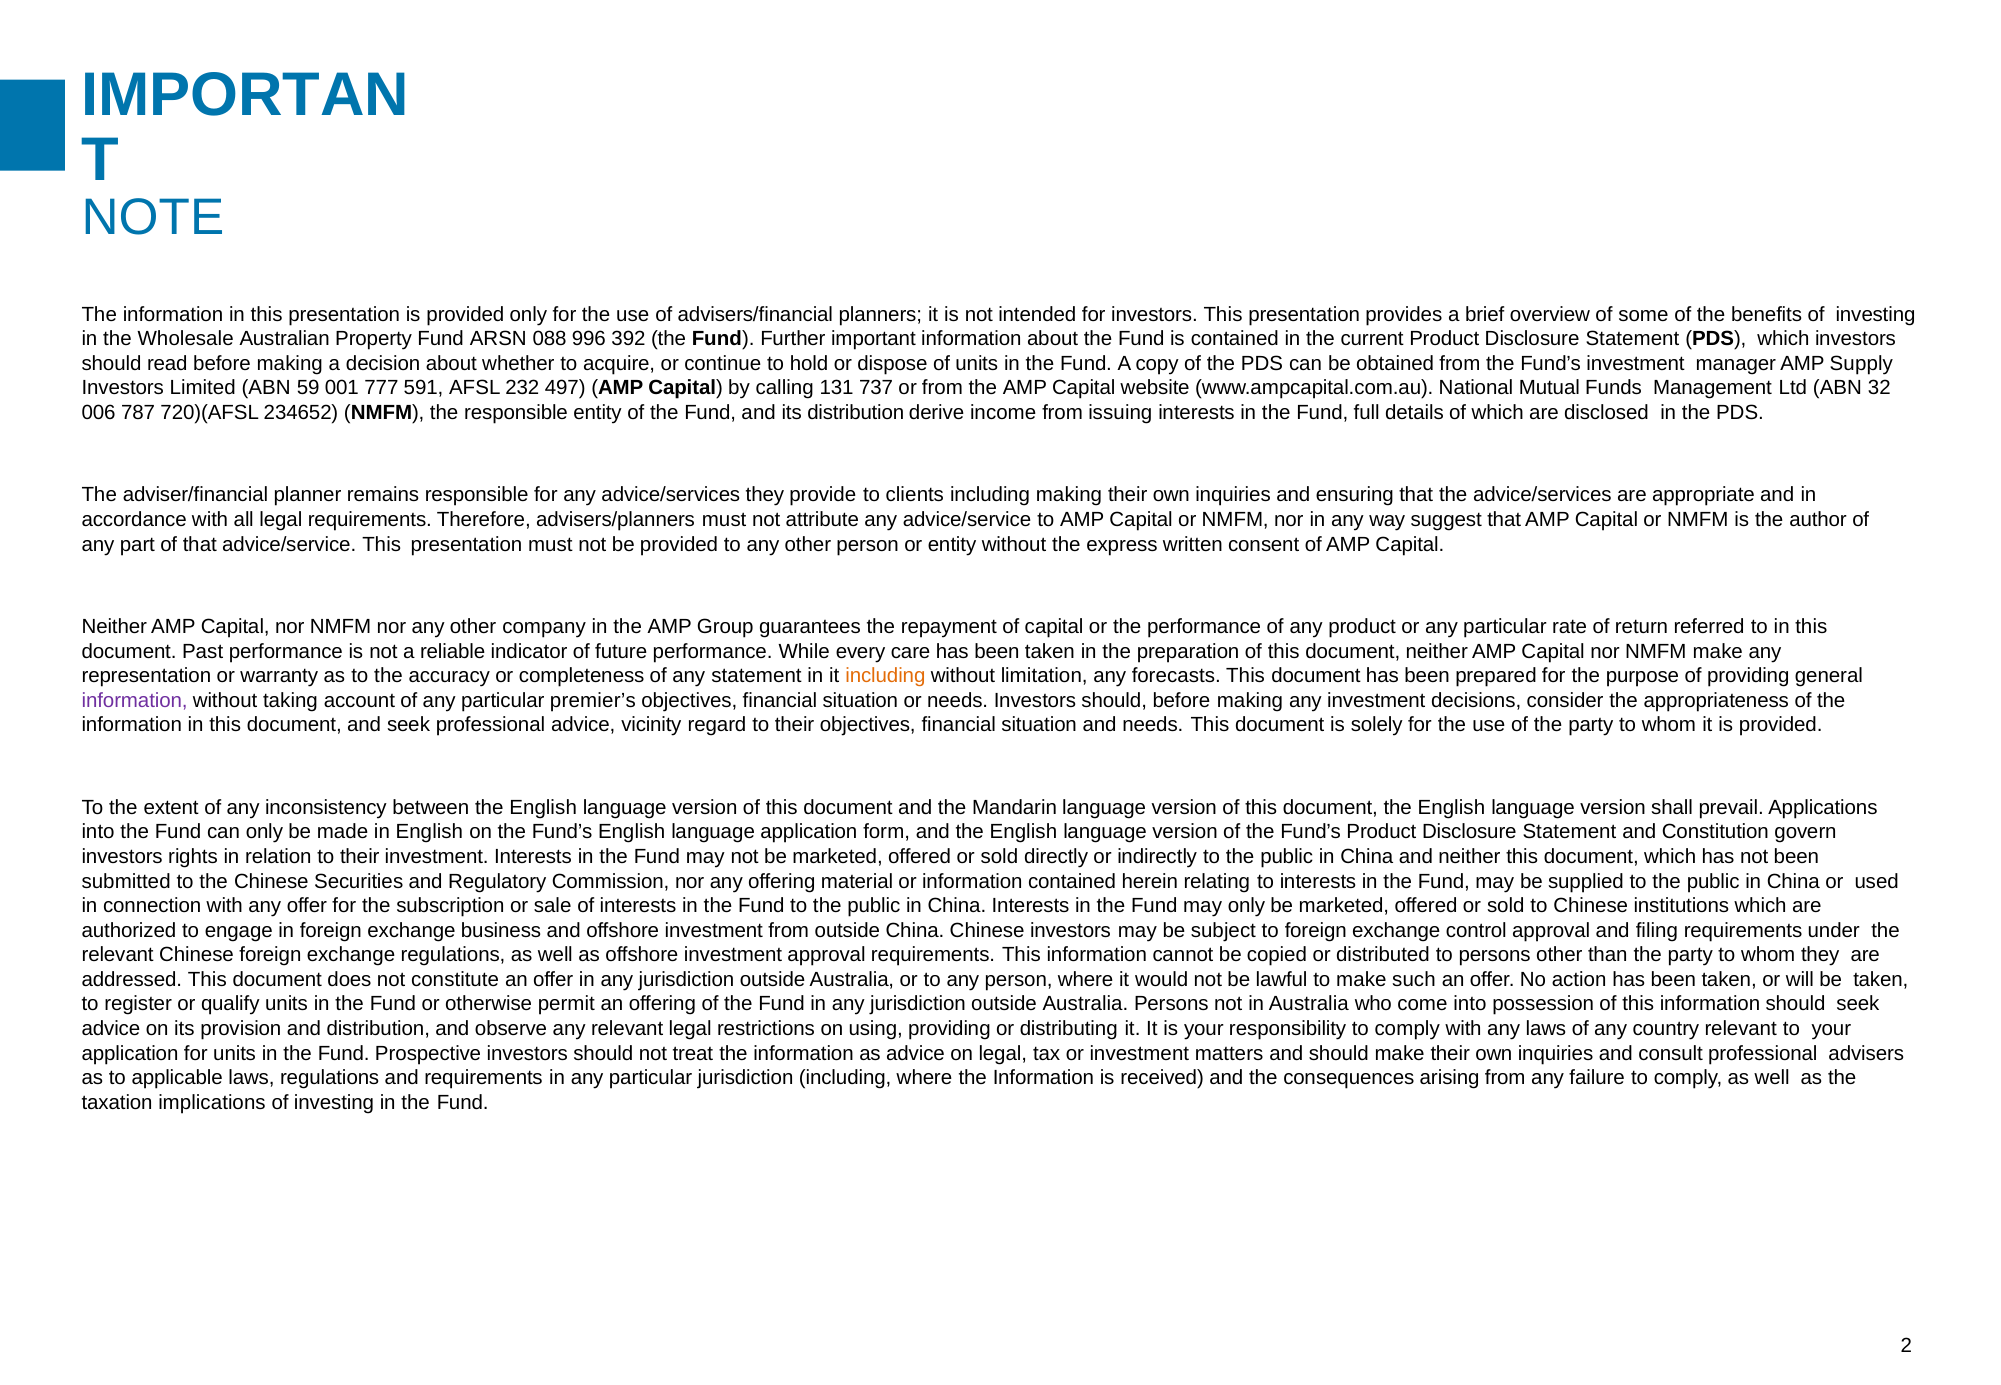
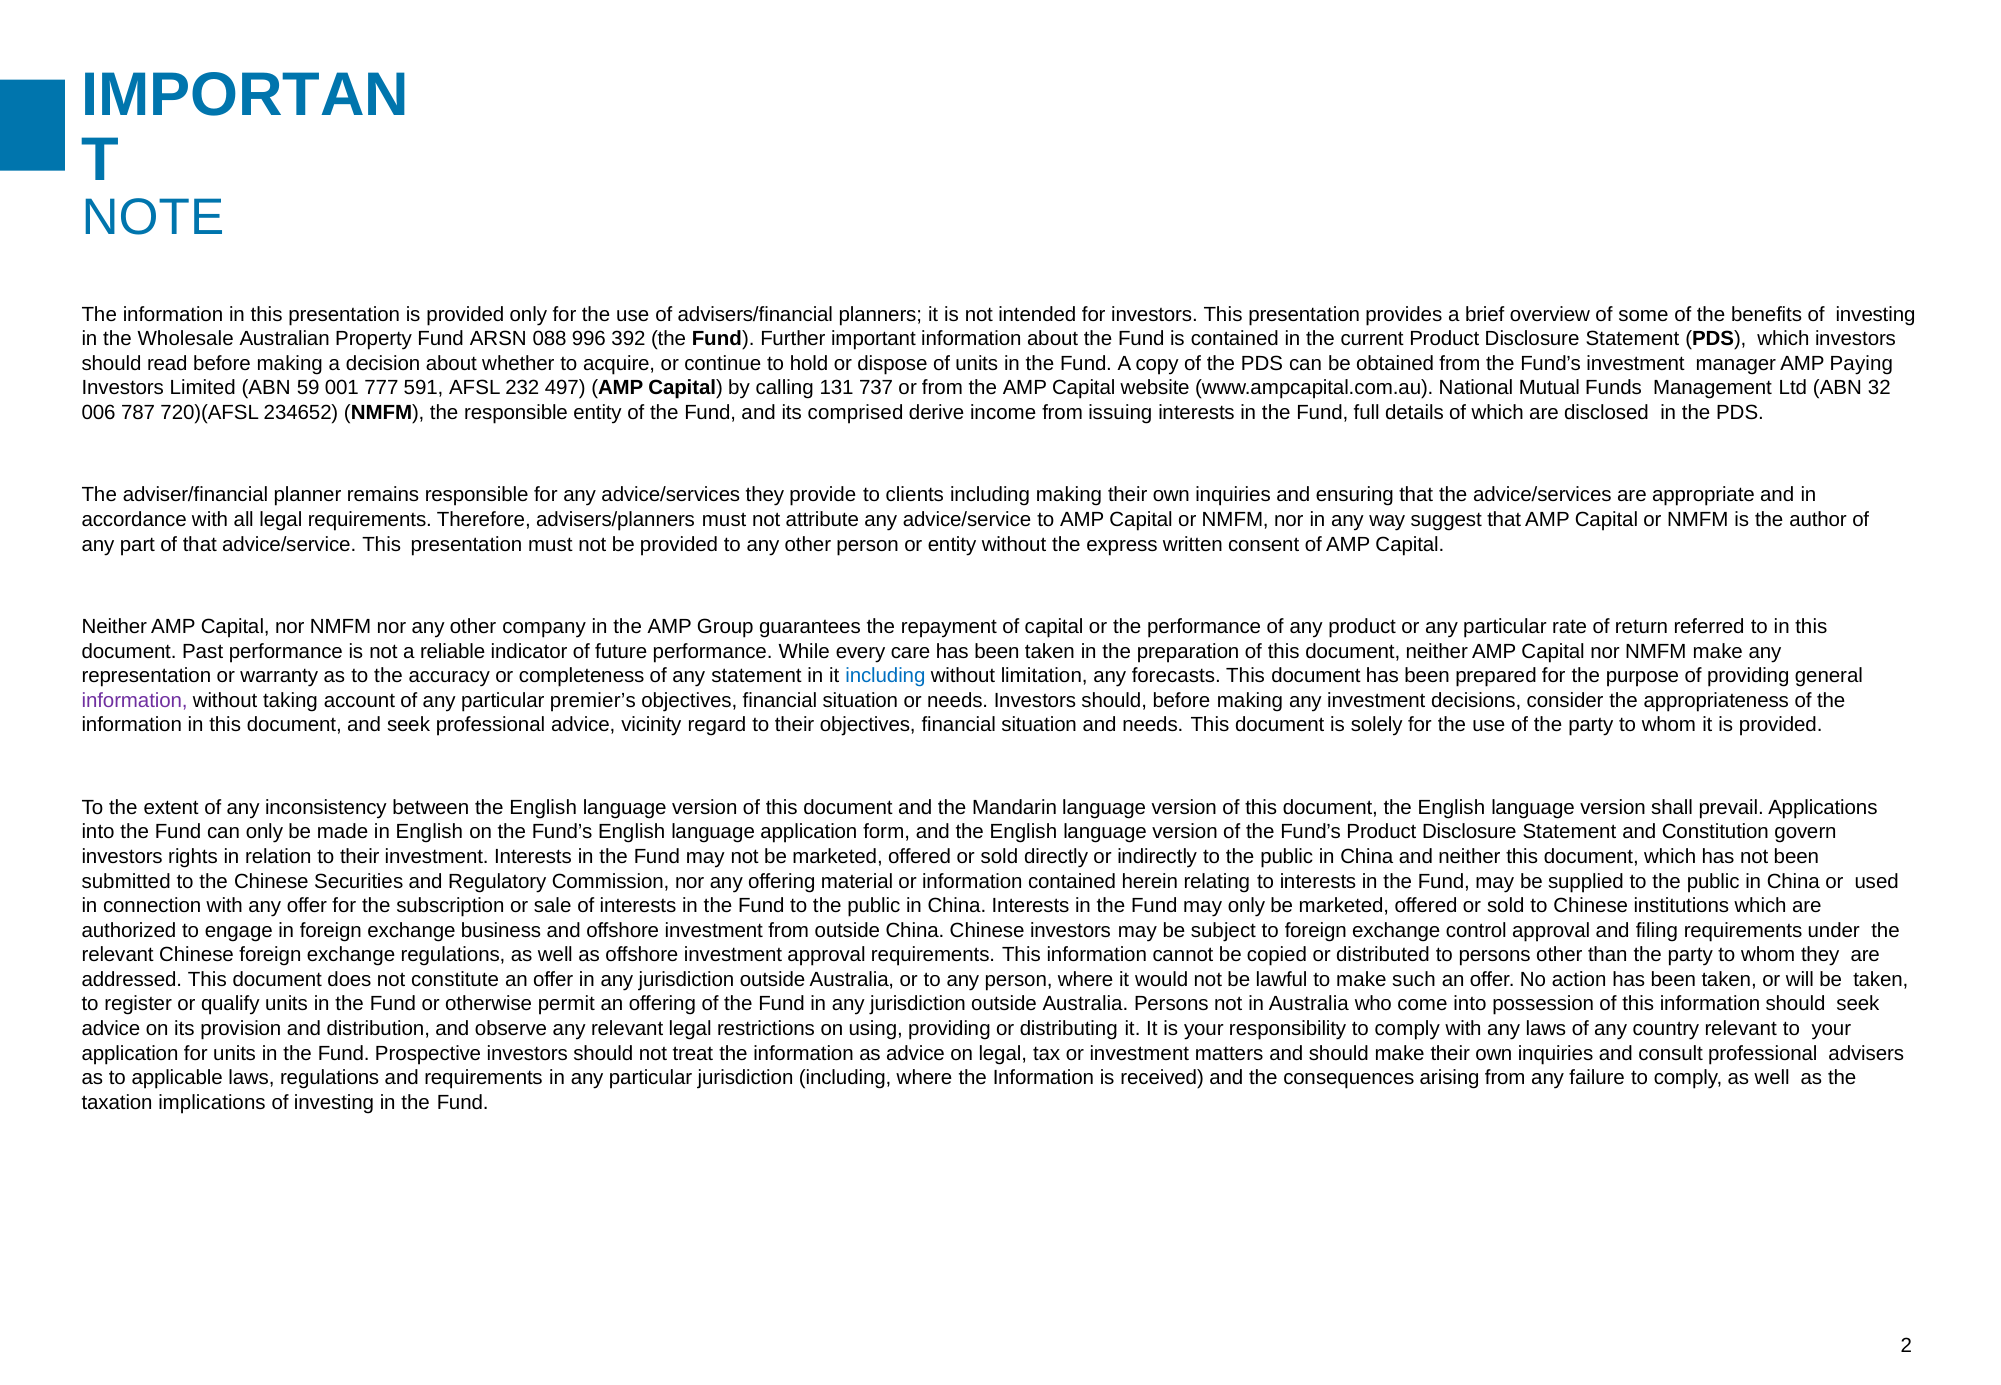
Supply: Supply -> Paying
its distribution: distribution -> comprised
including at (885, 676) colour: orange -> blue
